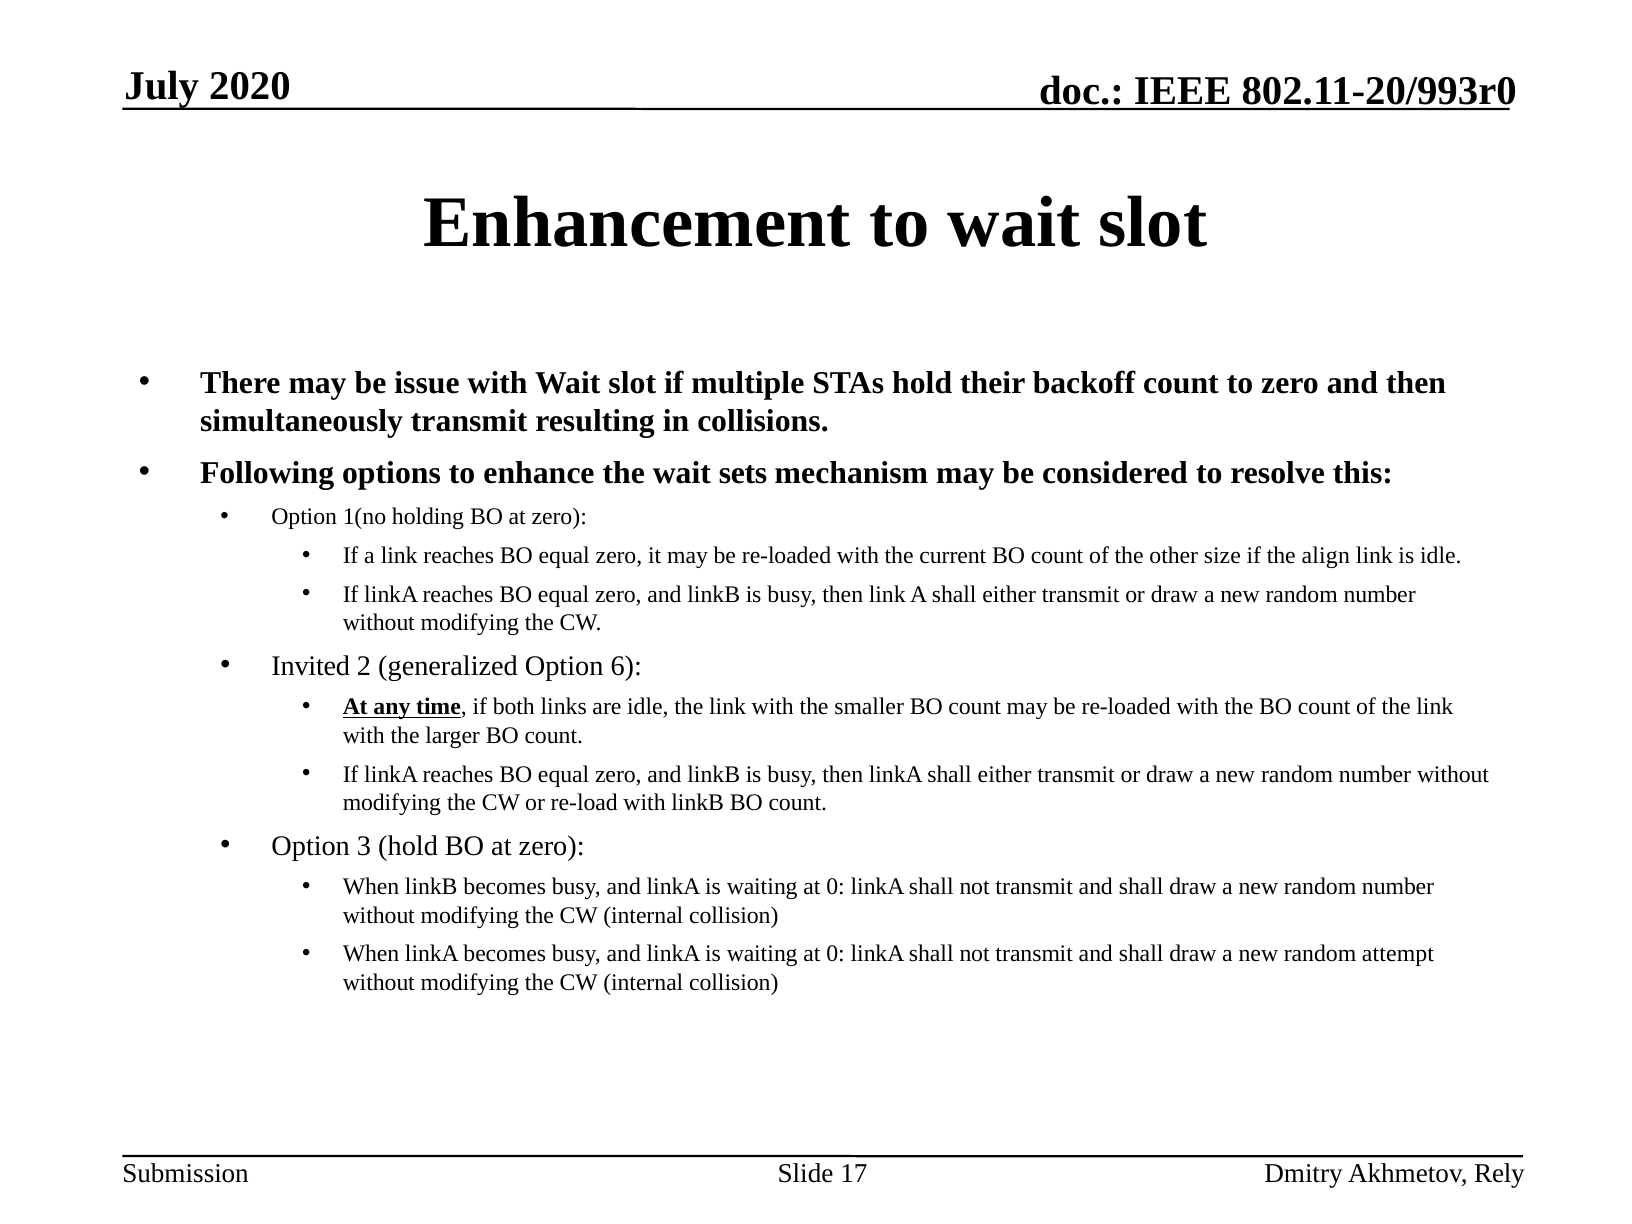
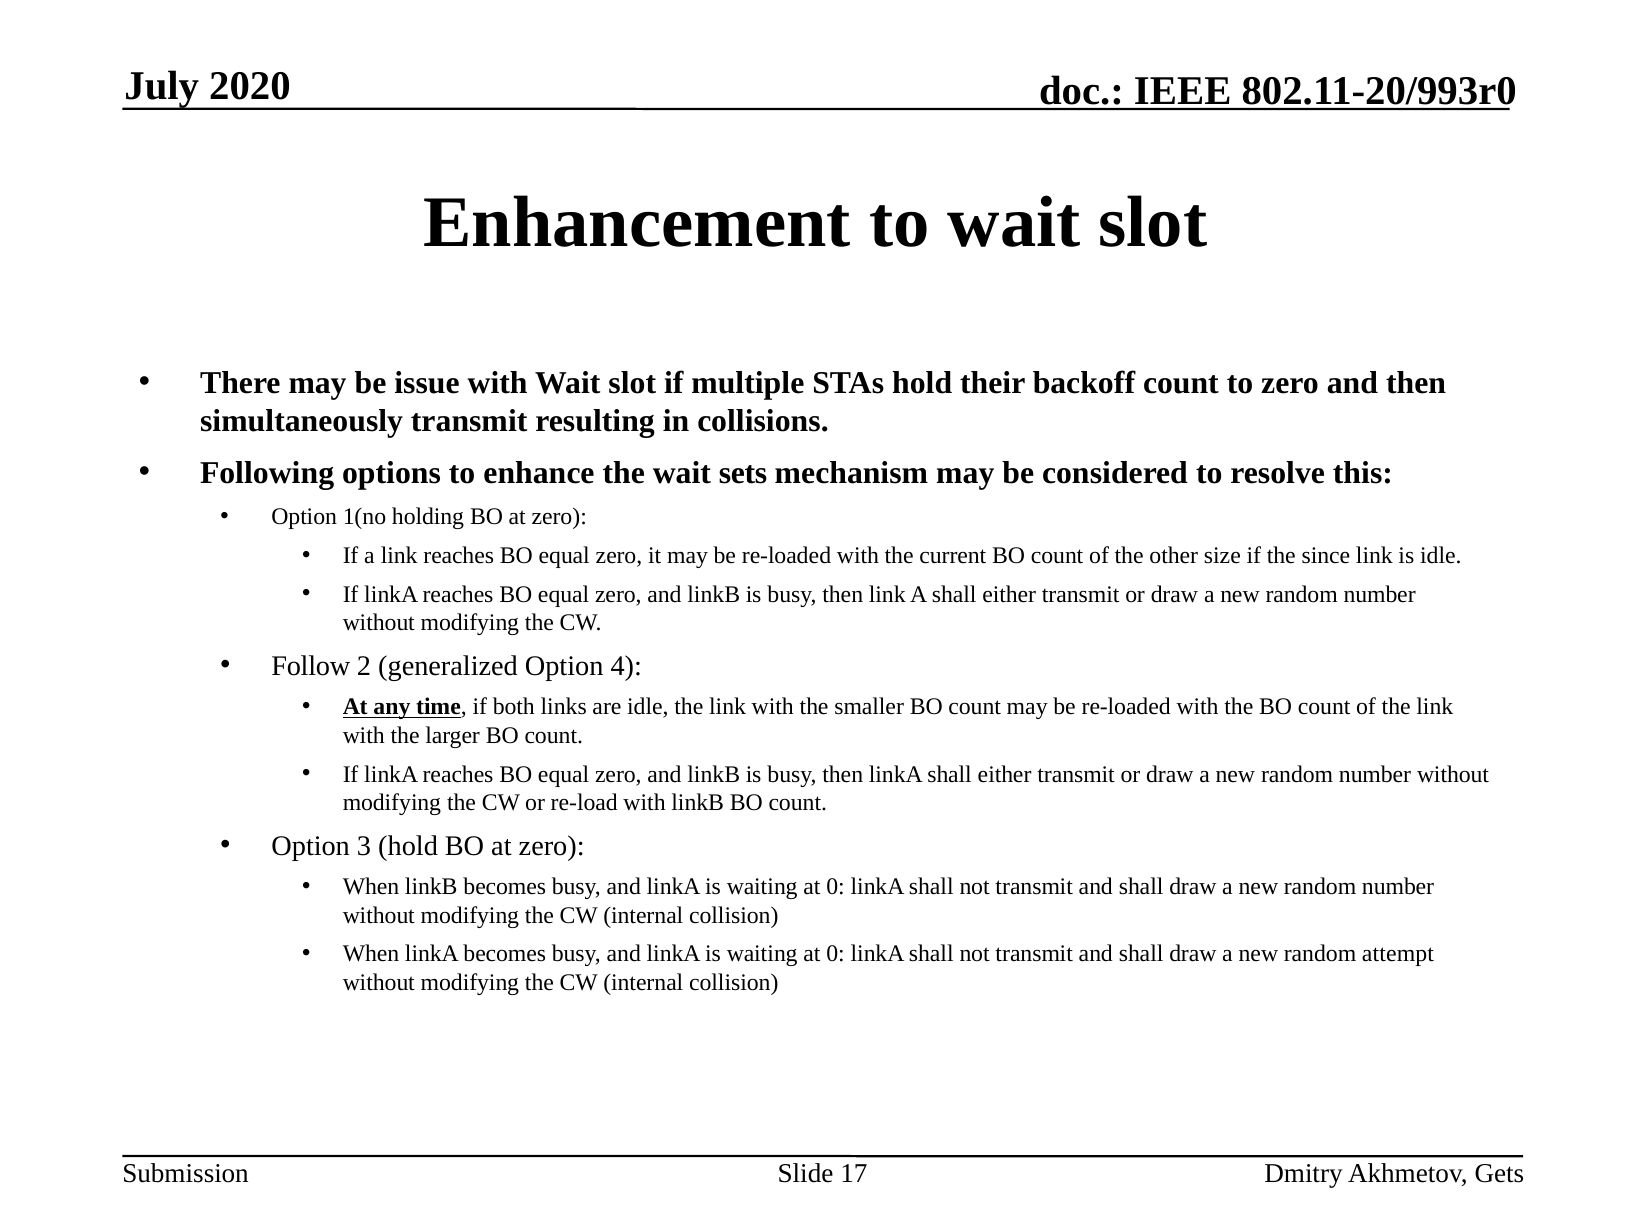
align: align -> since
Invited: Invited -> Follow
6: 6 -> 4
Rely: Rely -> Gets
